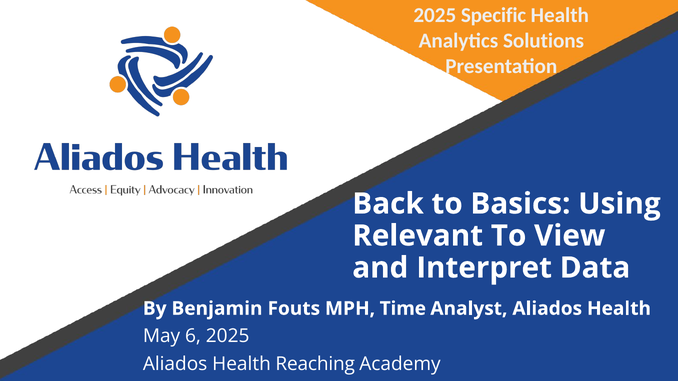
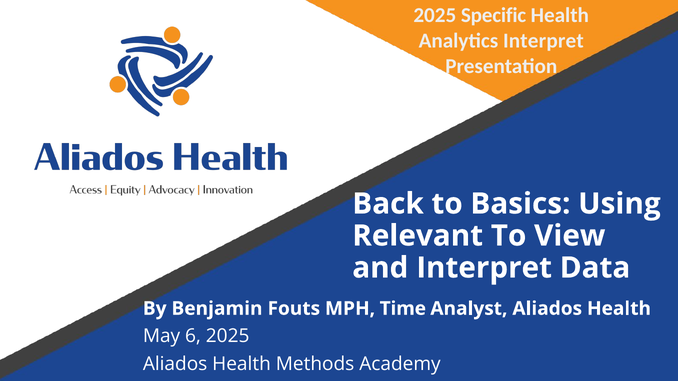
Analytics Solutions: Solutions -> Interpret
Reaching: Reaching -> Methods
